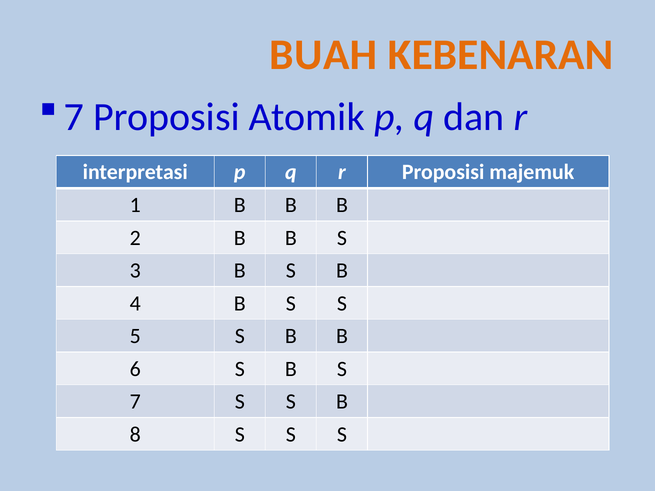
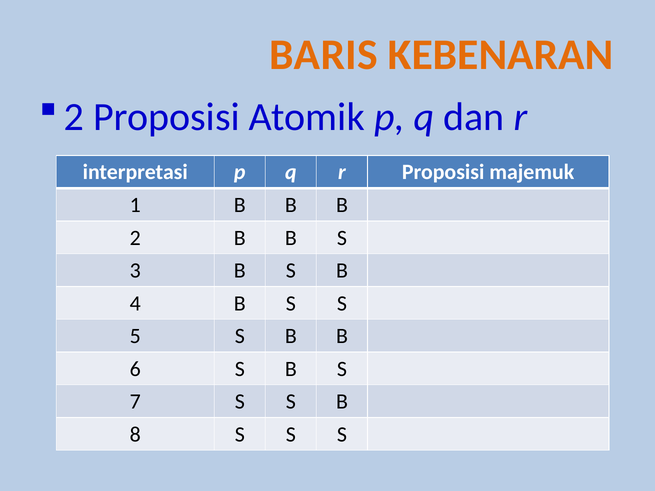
BUAH: BUAH -> BARIS
7 at (74, 117): 7 -> 2
